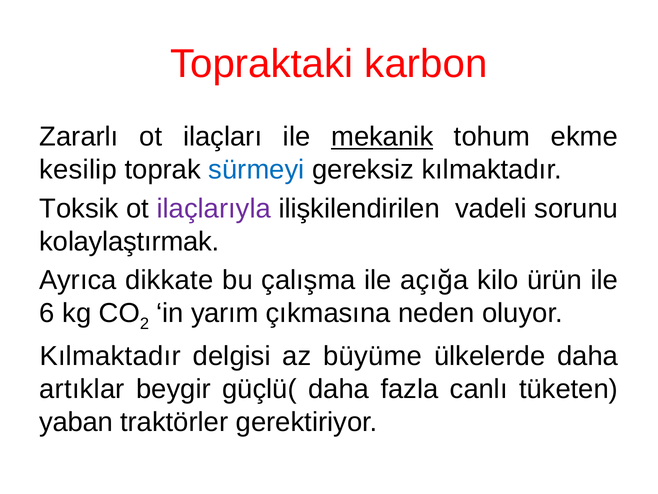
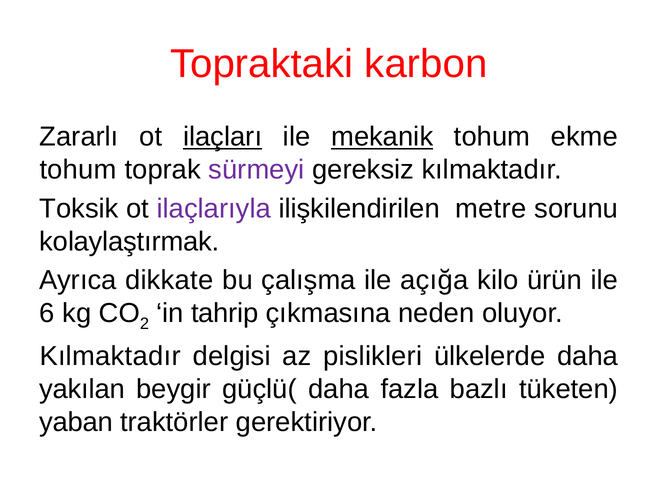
ilaçları underline: none -> present
kesilip at (78, 170): kesilip -> tohum
sürmeyi colour: blue -> purple
vadeli: vadeli -> metre
yarım: yarım -> tahrip
büyüme: büyüme -> pislikleri
artıklar: artıklar -> yakılan
canlı: canlı -> bazlı
